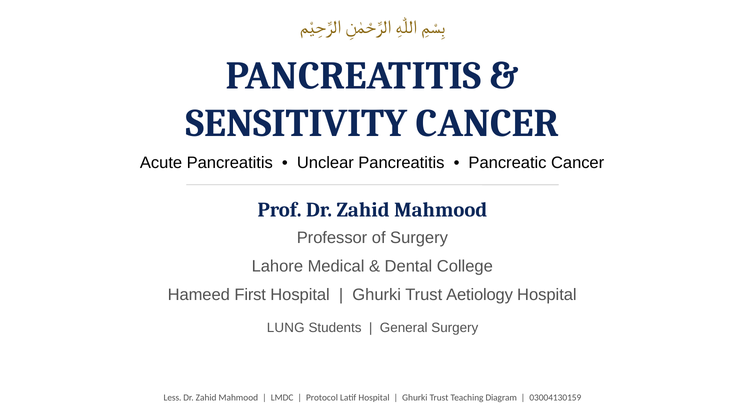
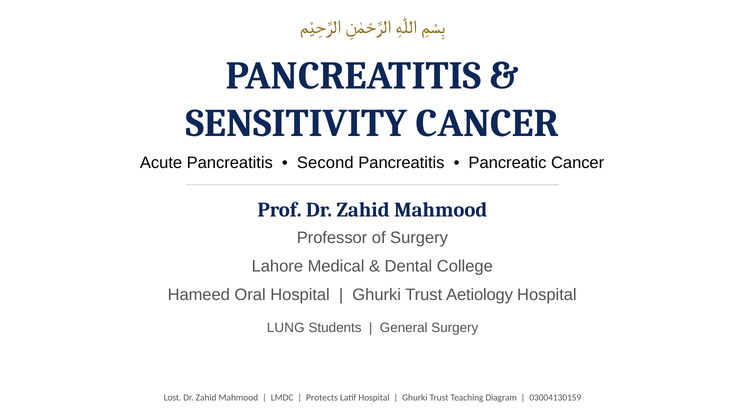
Unclear: Unclear -> Second
First: First -> Oral
Less: Less -> Lost
Protocol: Protocol -> Protects
